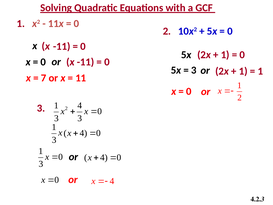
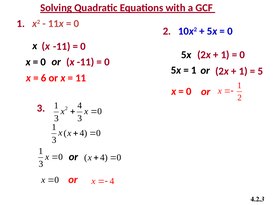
3 at (194, 70): 3 -> 1
1 at (260, 71): 1 -> 5
7: 7 -> 6
